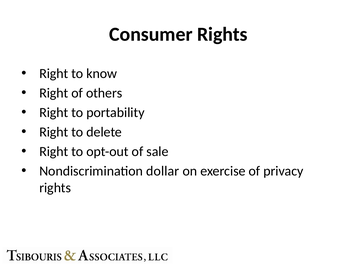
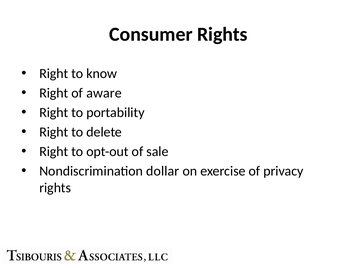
others: others -> aware
